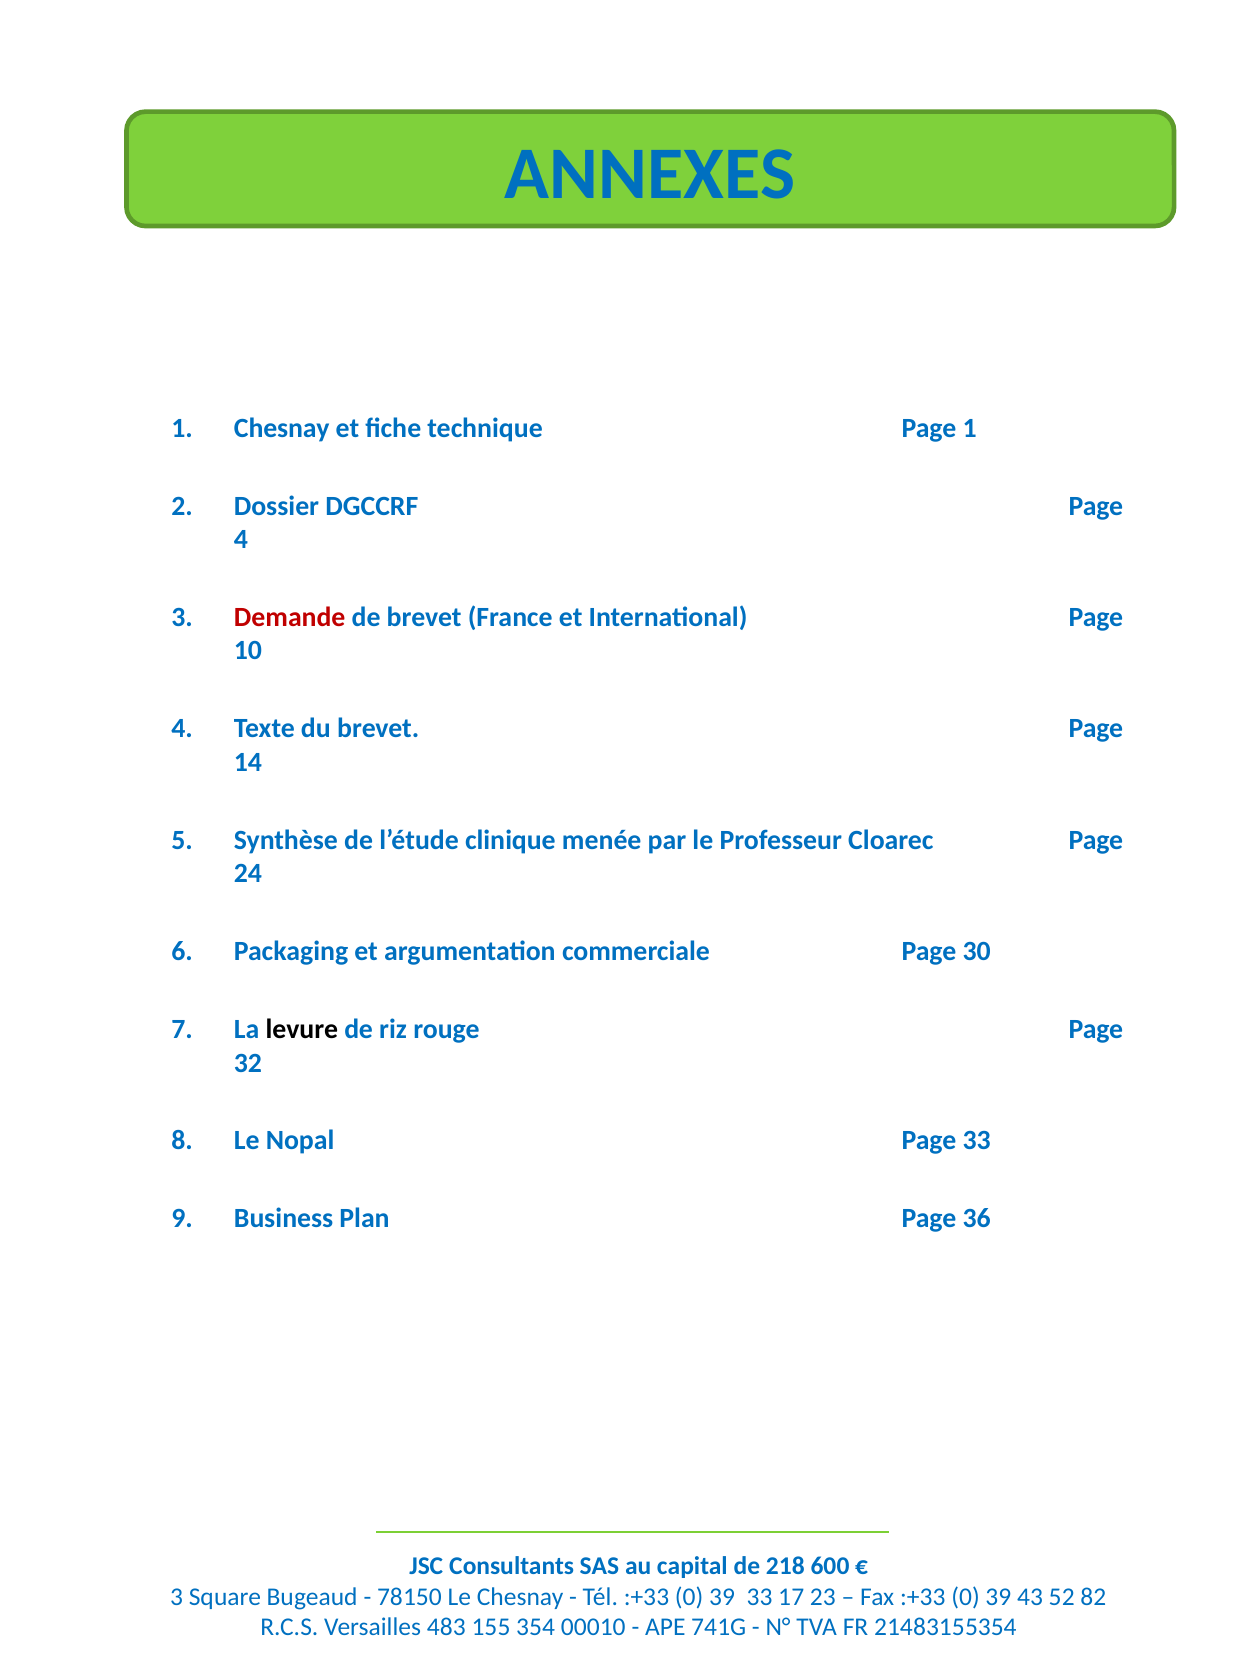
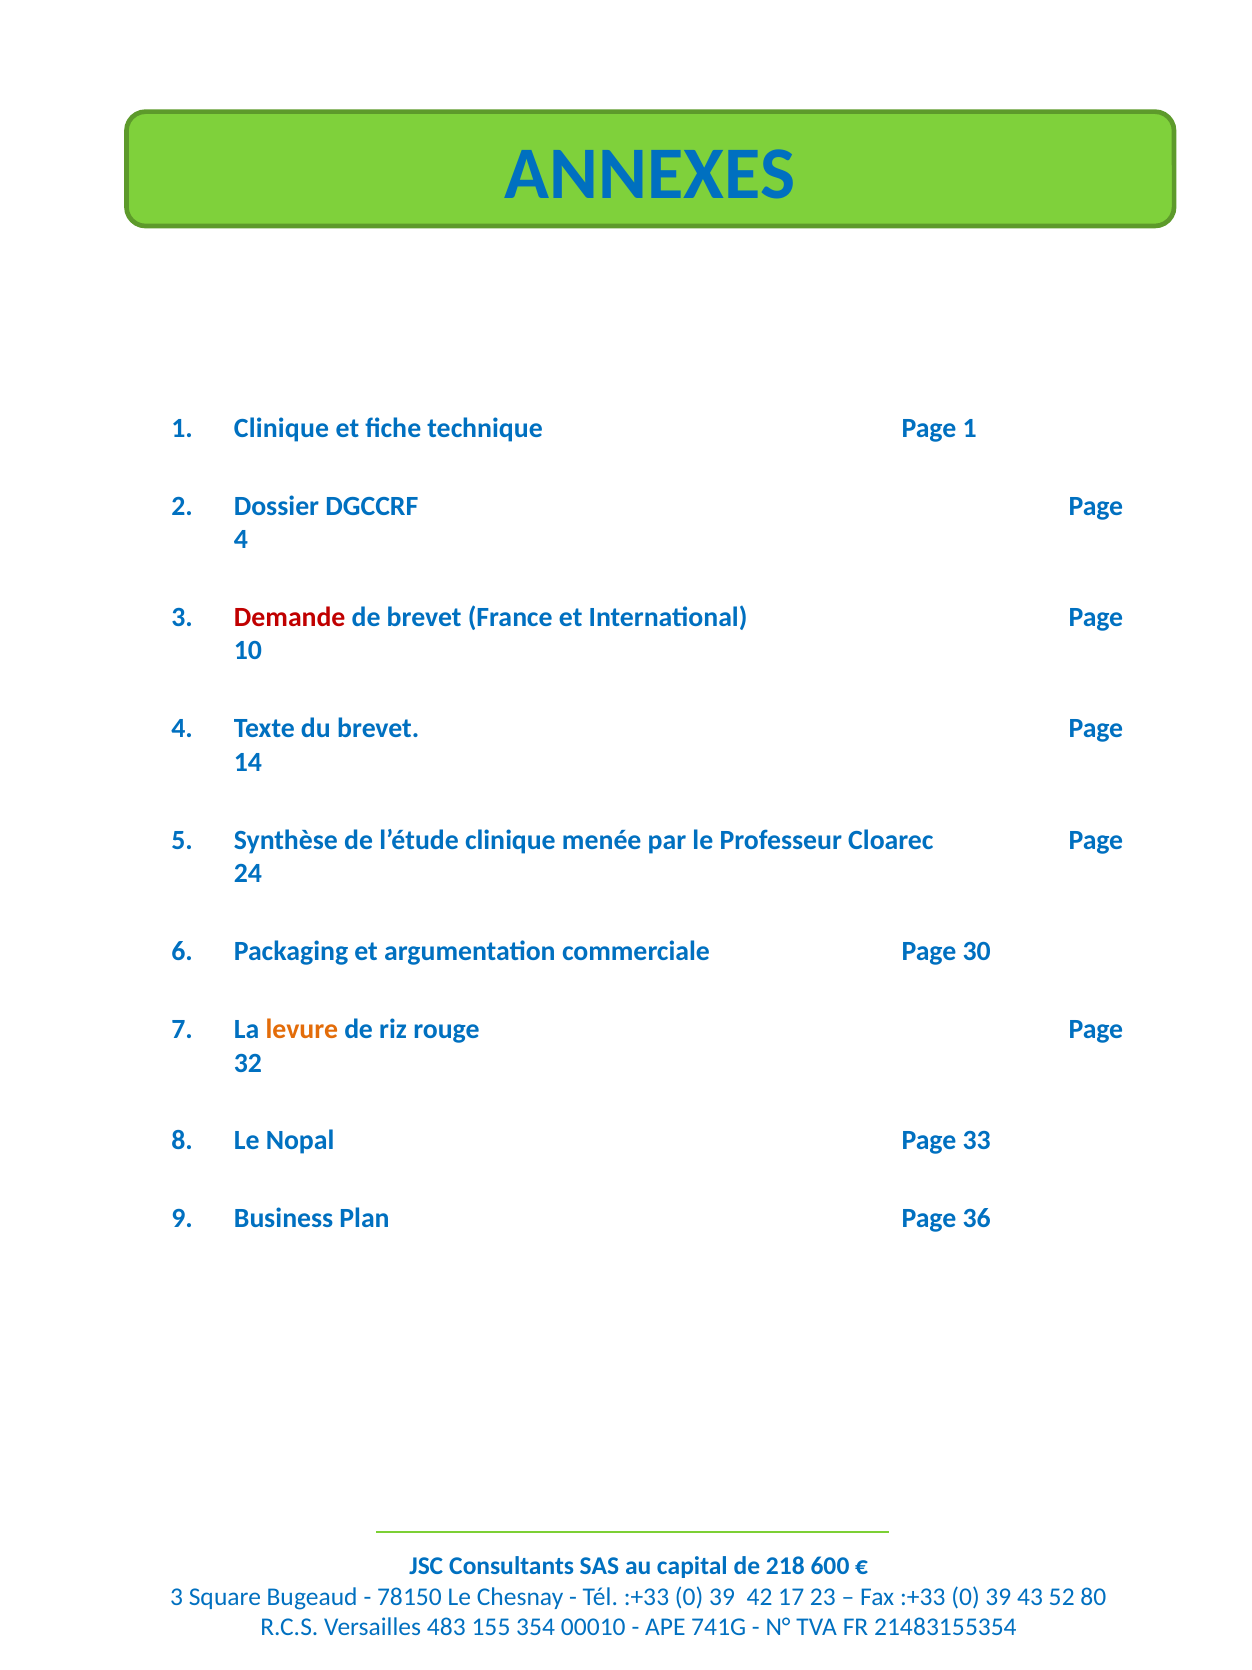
1 Chesnay: Chesnay -> Clinique
levure colour: black -> orange
39 33: 33 -> 42
82: 82 -> 80
